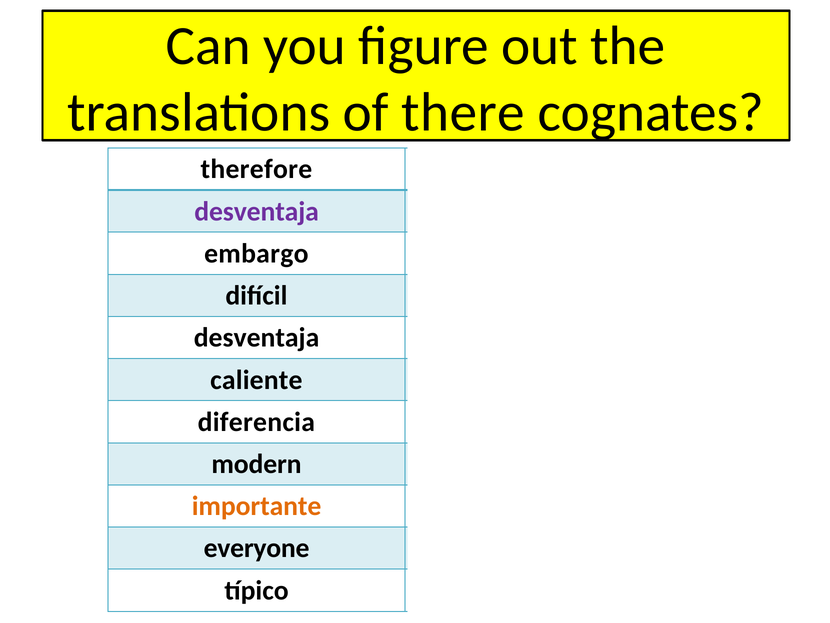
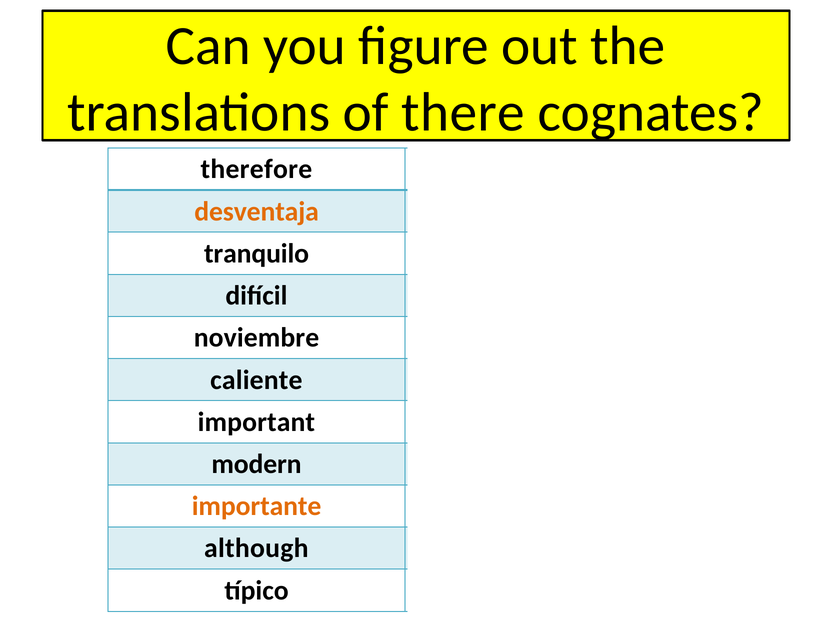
desventaja at (257, 211) colour: purple -> orange
embargo: embargo -> tranquilo
desventaja at (257, 337): desventaja -> noviembre
diferencia at (256, 422): diferencia -> important
everyone: everyone -> although
